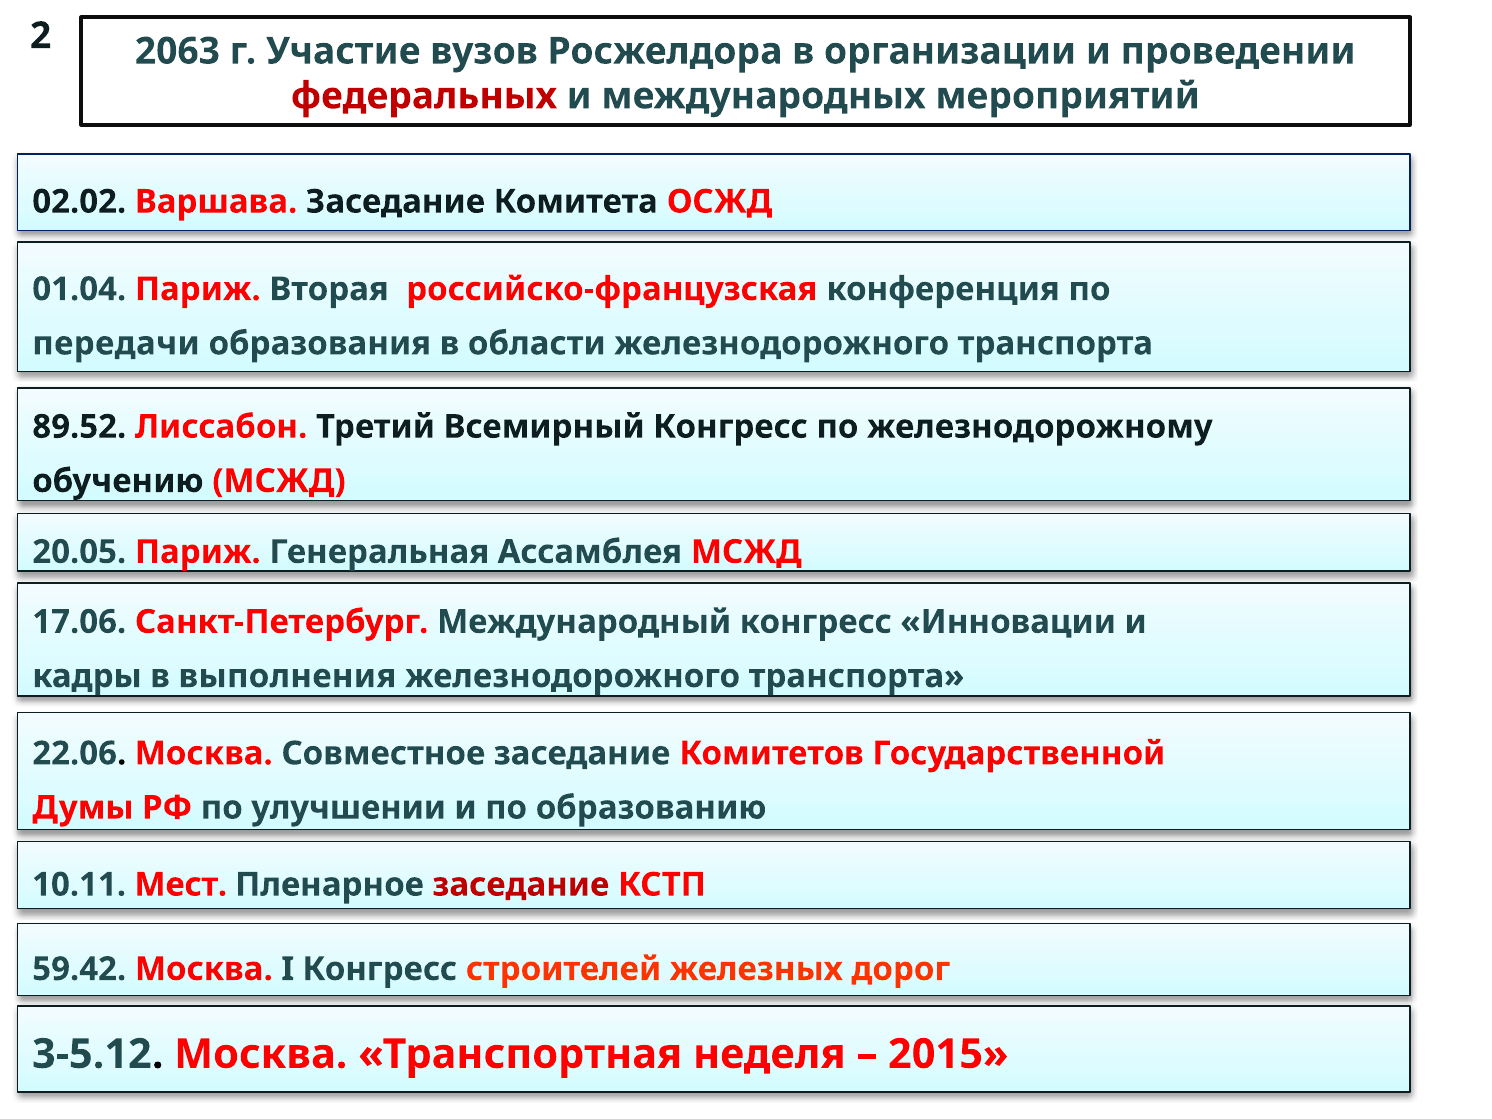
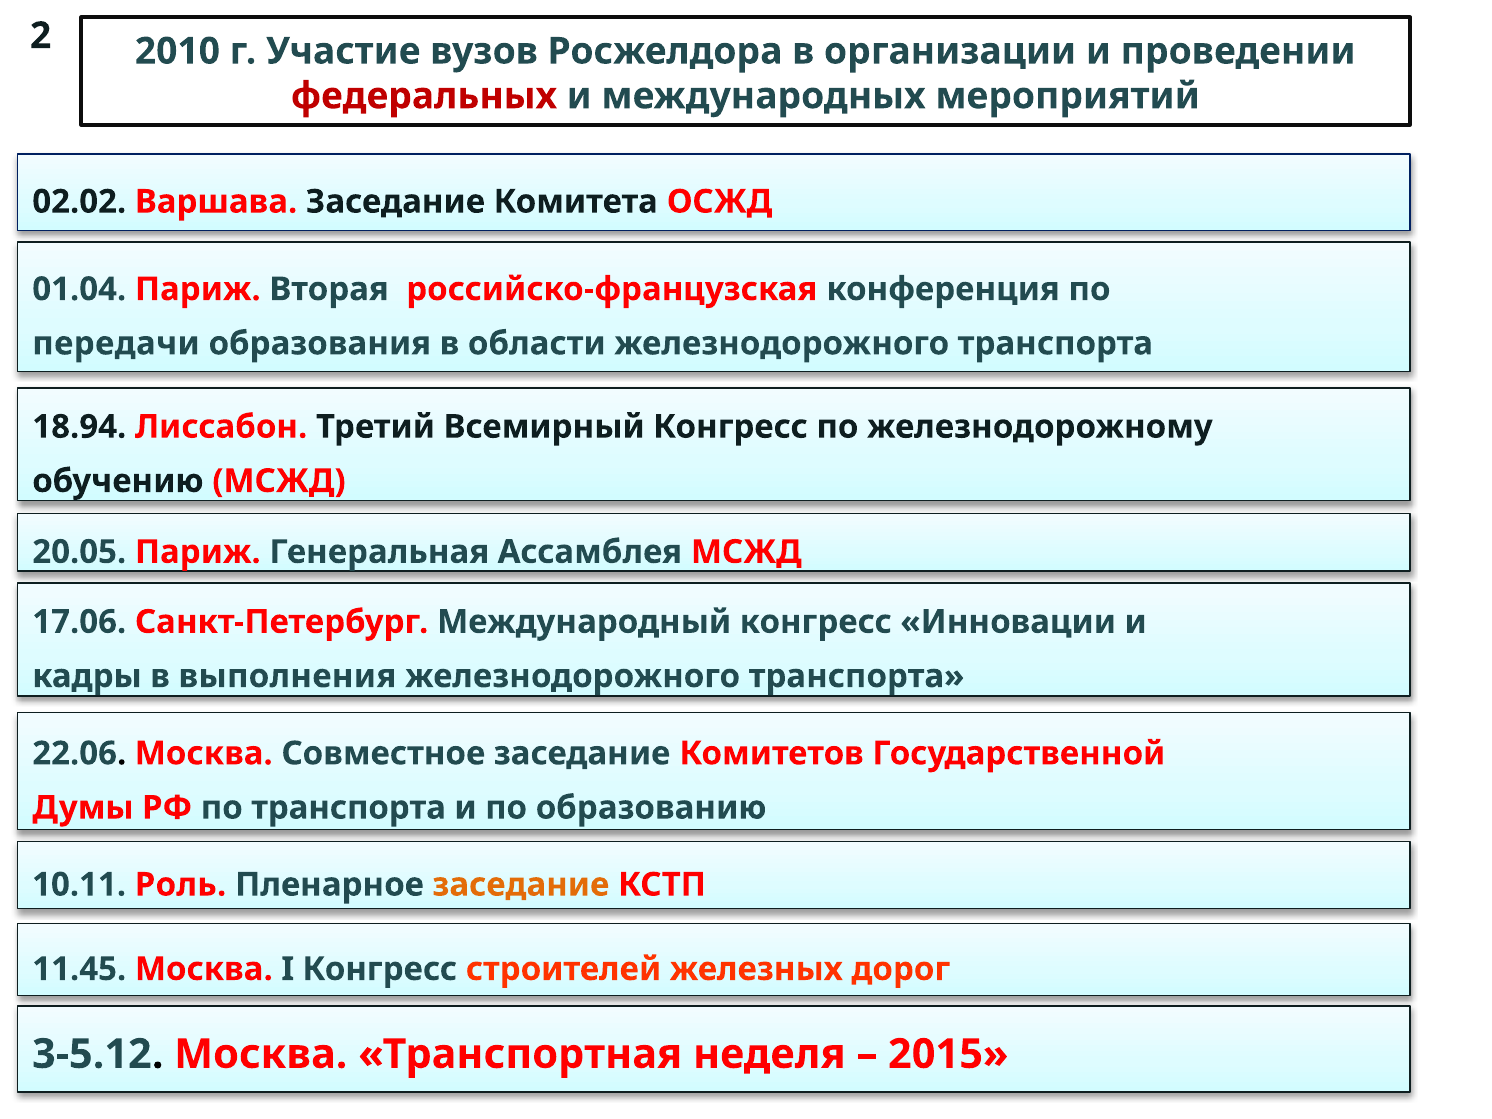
2063: 2063 -> 2010
89.52: 89.52 -> 18.94
по улучшении: улучшении -> транспорта
Мест: Мест -> Роль
заседание at (521, 885) colour: red -> orange
59.42: 59.42 -> 11.45
